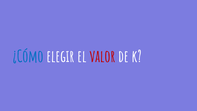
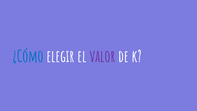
valor colour: red -> purple
